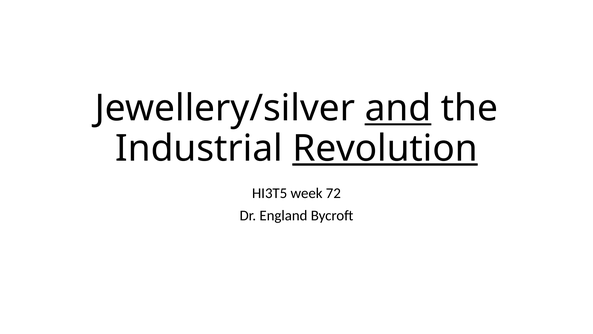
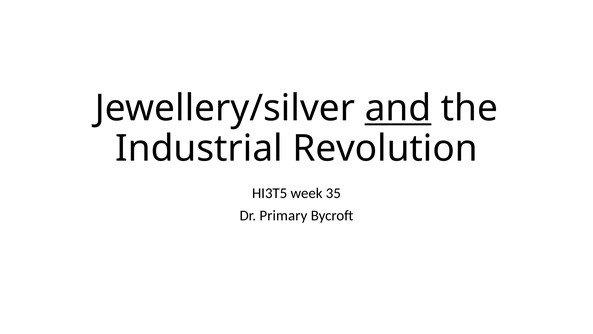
Revolution underline: present -> none
72: 72 -> 35
England: England -> Primary
